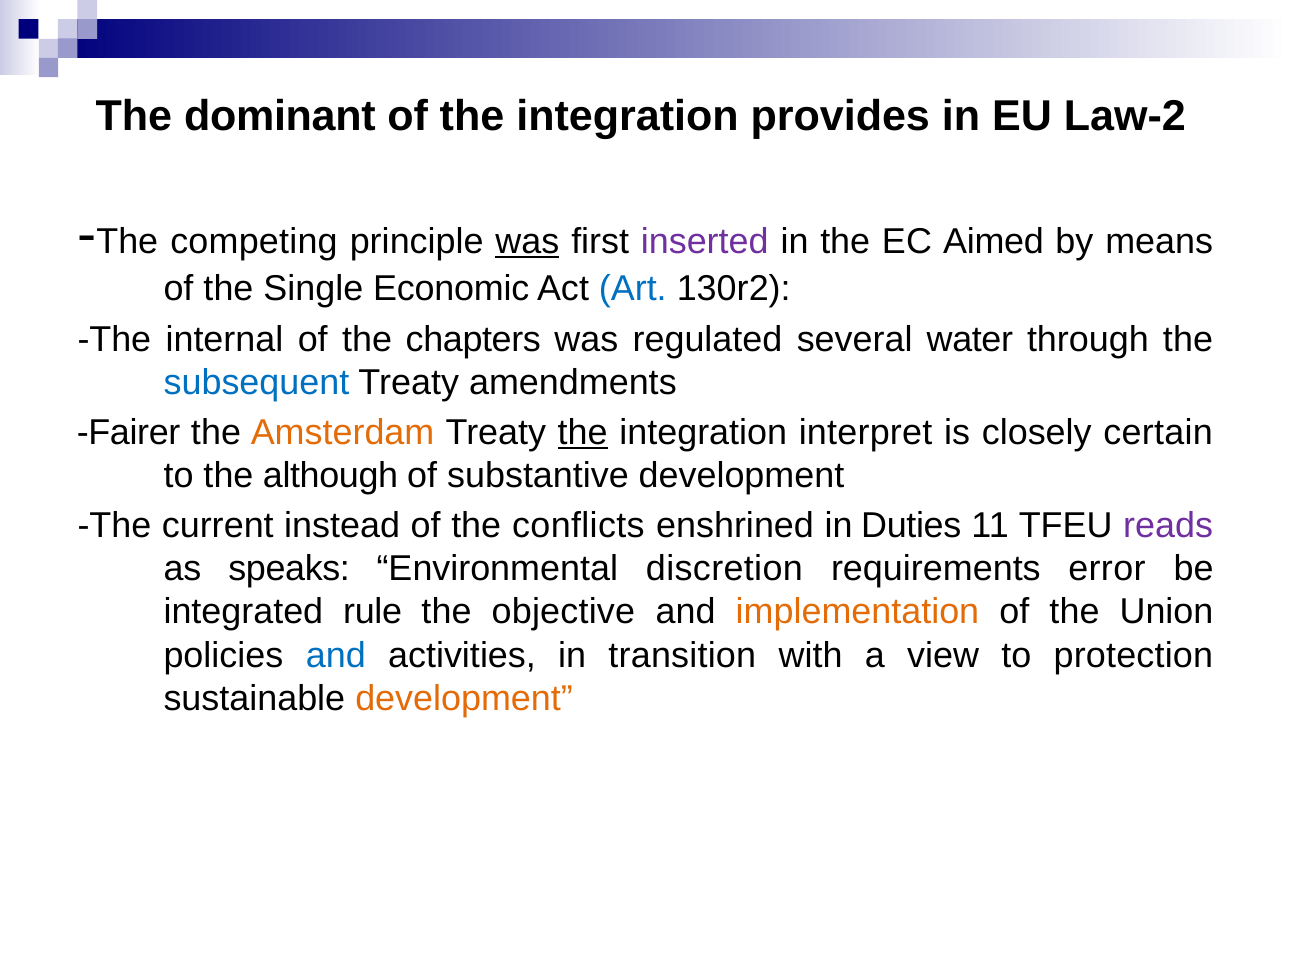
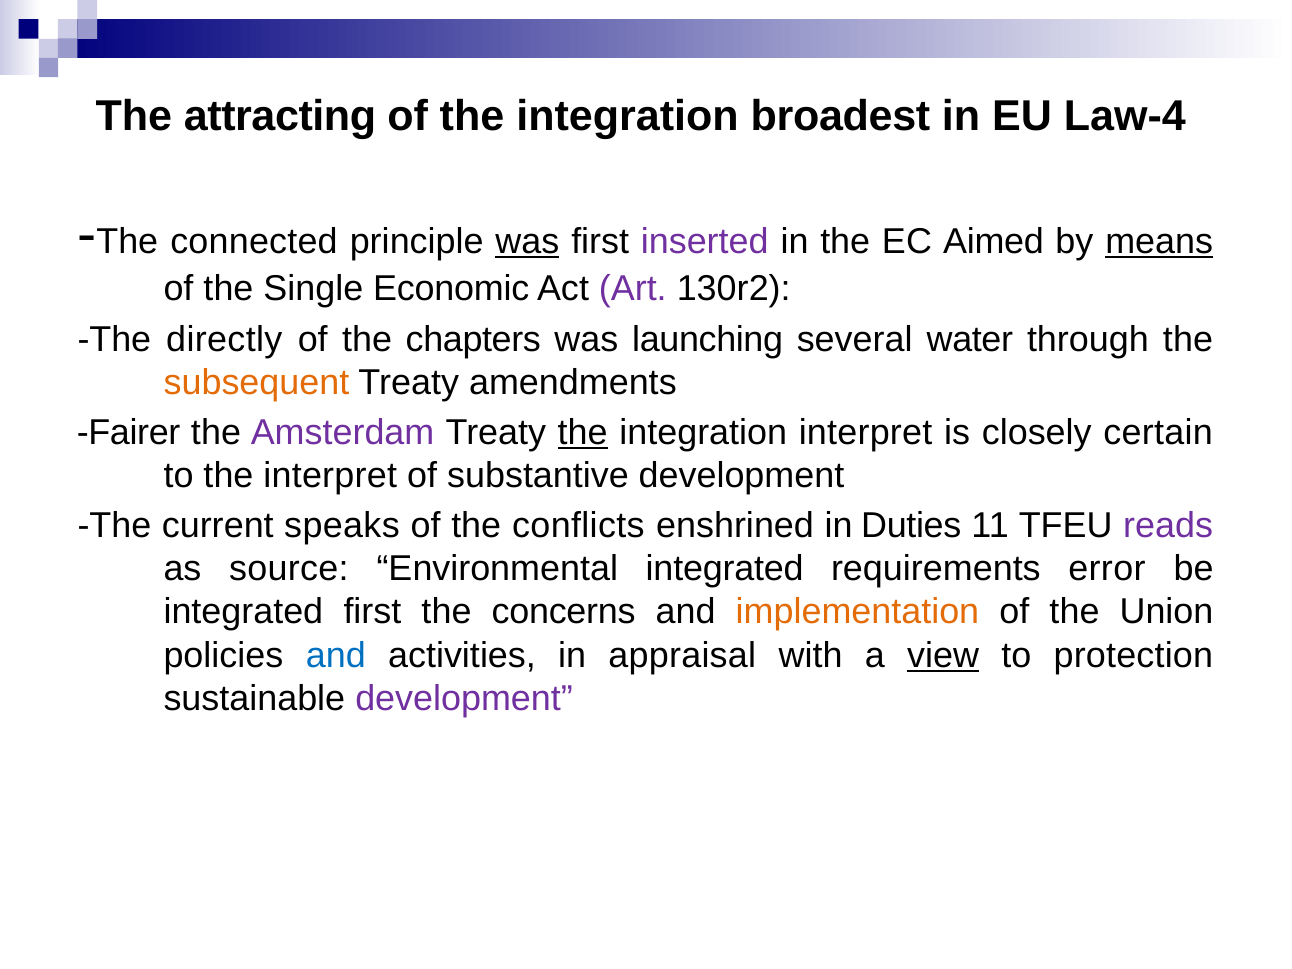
dominant: dominant -> attracting
provides: provides -> broadest
Law-2: Law-2 -> Law-4
competing: competing -> connected
means underline: none -> present
Art colour: blue -> purple
internal: internal -> directly
regulated: regulated -> launching
subsequent colour: blue -> orange
Amsterdam colour: orange -> purple
the although: although -> interpret
instead: instead -> speaks
speaks: speaks -> source
Environmental discretion: discretion -> integrated
integrated rule: rule -> first
objective: objective -> concerns
transition: transition -> appraisal
view underline: none -> present
development at (464, 698) colour: orange -> purple
